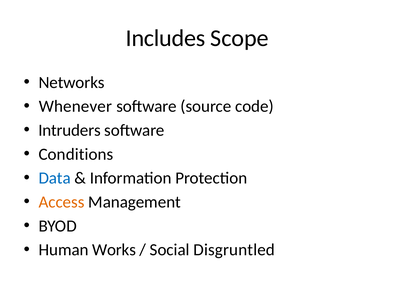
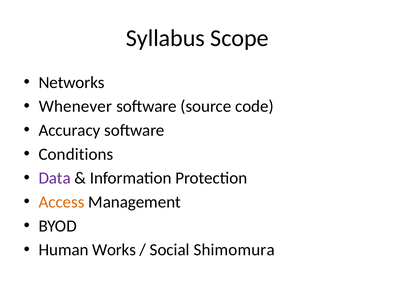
Includes: Includes -> Syllabus
Intruders: Intruders -> Accuracy
Data colour: blue -> purple
Disgruntled: Disgruntled -> Shimomura
